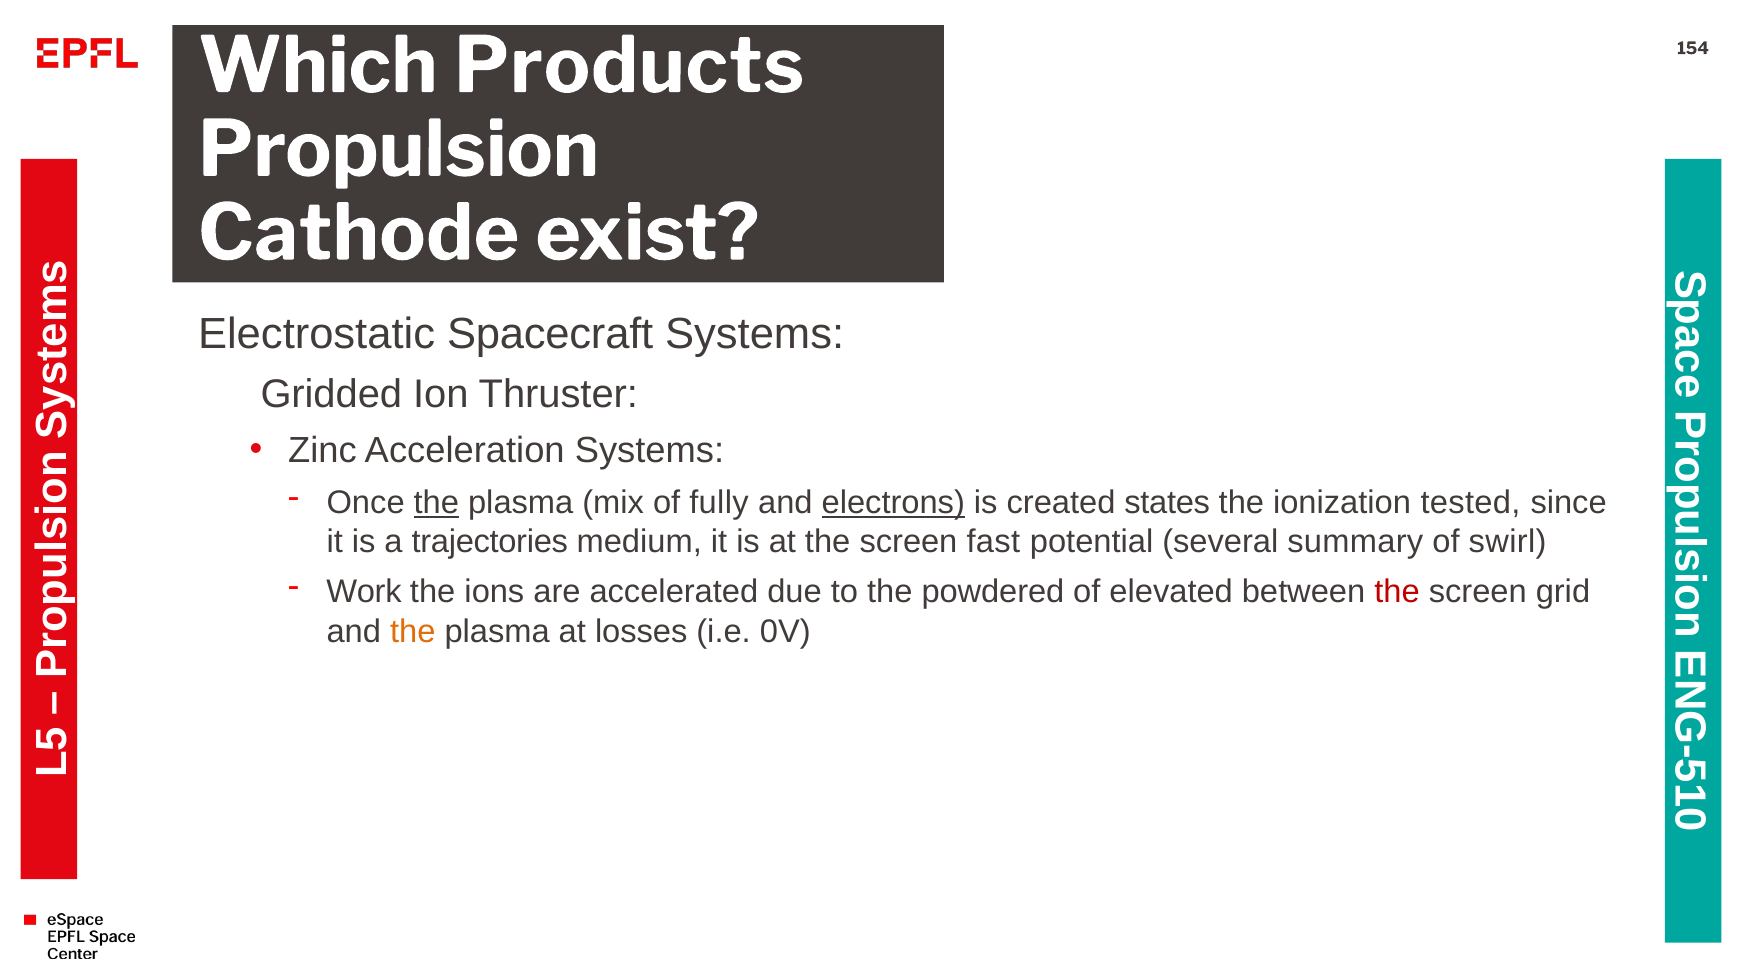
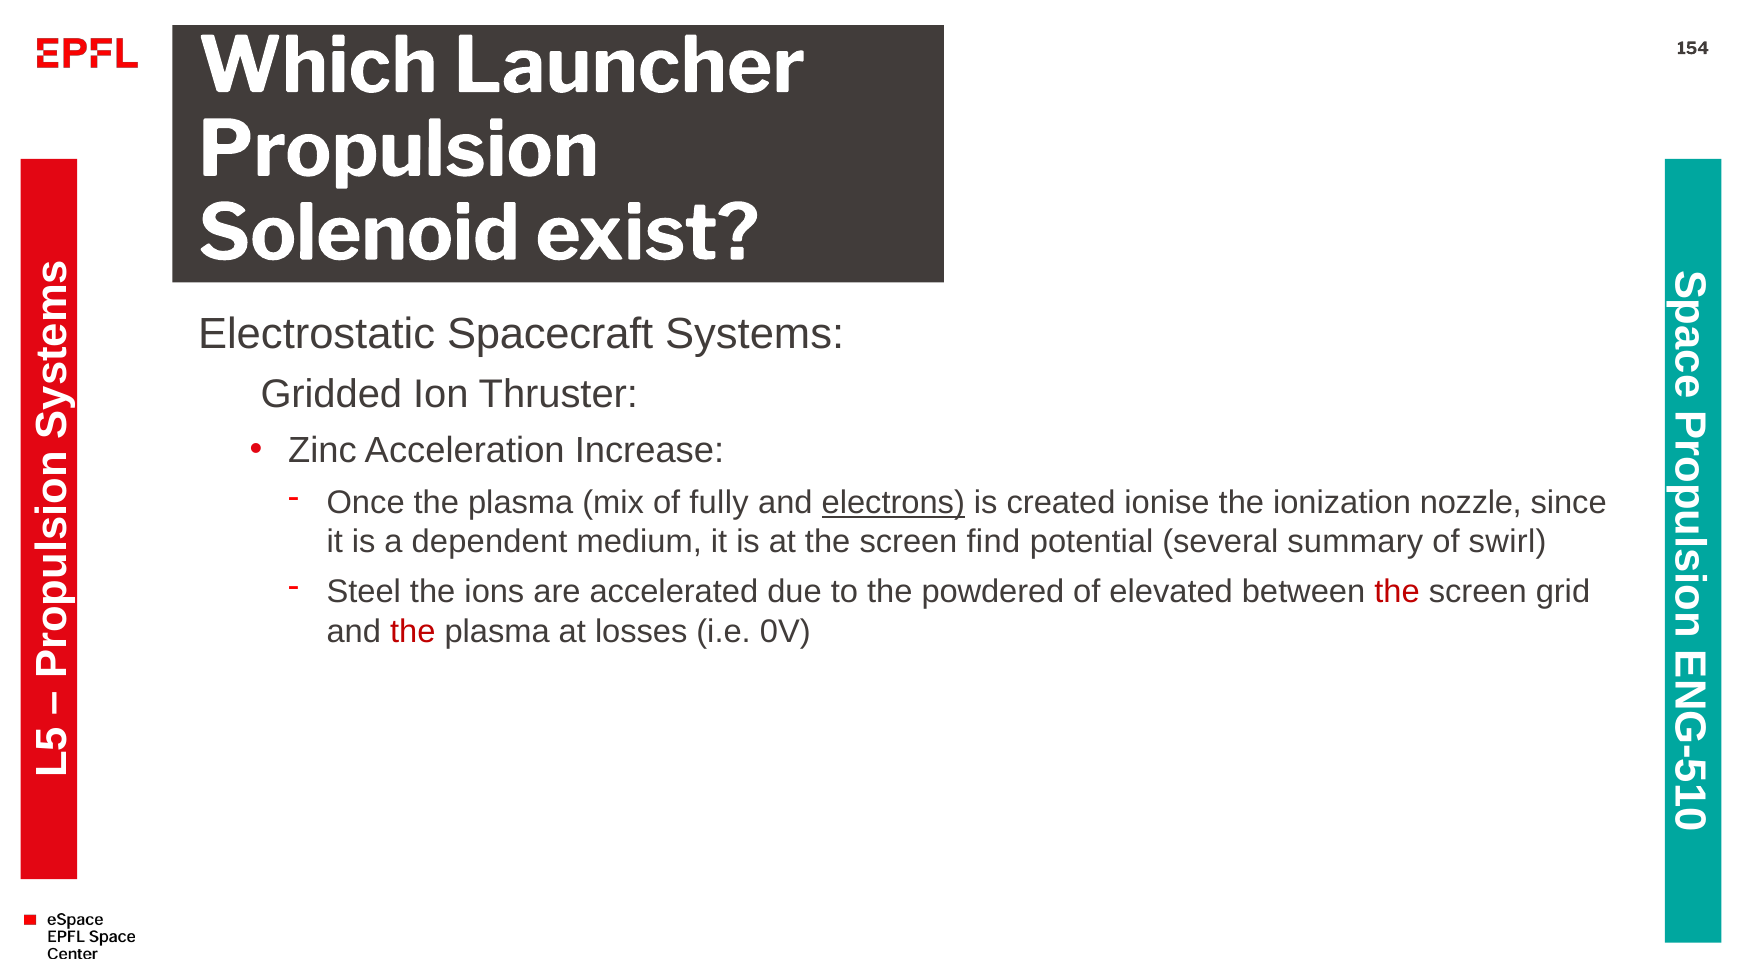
Products: Products -> Launcher
Cathode: Cathode -> Solenoid
Acceleration Systems: Systems -> Increase
the at (436, 503) underline: present -> none
states: states -> ionise
tested: tested -> nozzle
trajectories: trajectories -> dependent
fast: fast -> find
Work: Work -> Steel
the at (413, 631) colour: orange -> red
